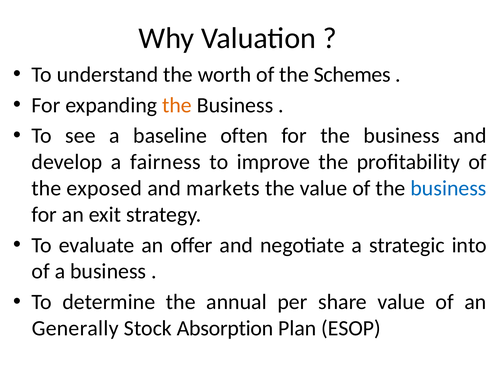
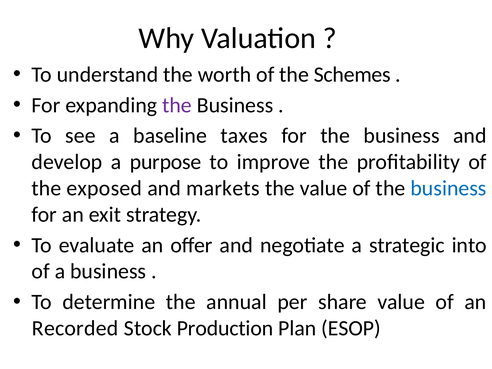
the at (177, 105) colour: orange -> purple
often: often -> taxes
fairness: fairness -> purpose
Generally: Generally -> Recorded
Absorption: Absorption -> Production
